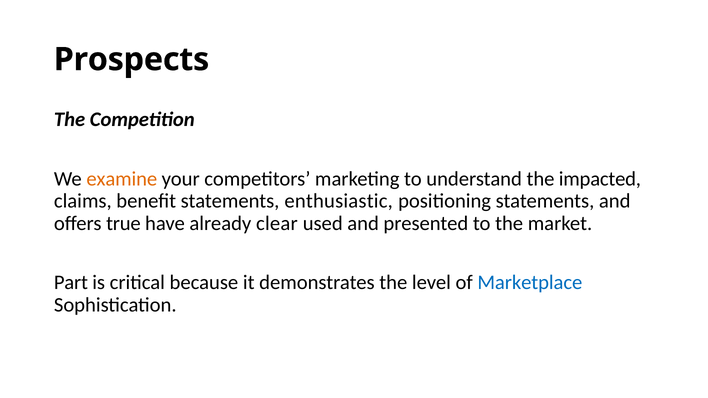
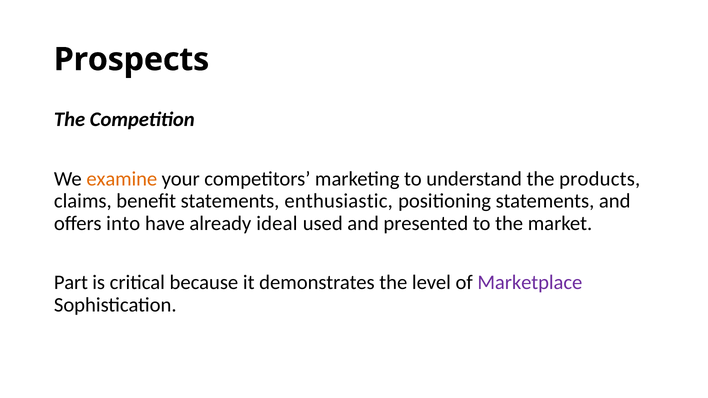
impacted: impacted -> products
true: true -> into
clear: clear -> ideal
Marketplace colour: blue -> purple
